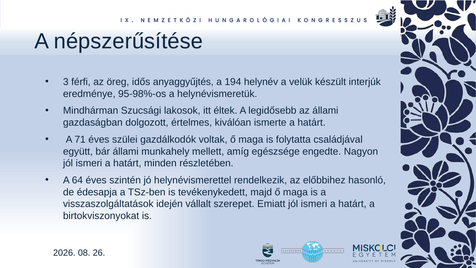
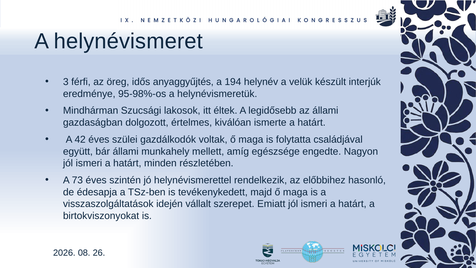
népszerűsítése: népszerűsítése -> helynévismeret
71: 71 -> 42
64: 64 -> 73
